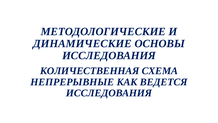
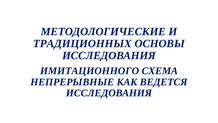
ДИНАМИЧЕСКИЕ: ДИНАМИЧЕСКИЕ -> ТРАДИЦИОННЫХ
КОЛИЧЕСТВЕННАЯ: КОЛИЧЕСТВЕННАЯ -> ИМИТАЦИОННОГО
